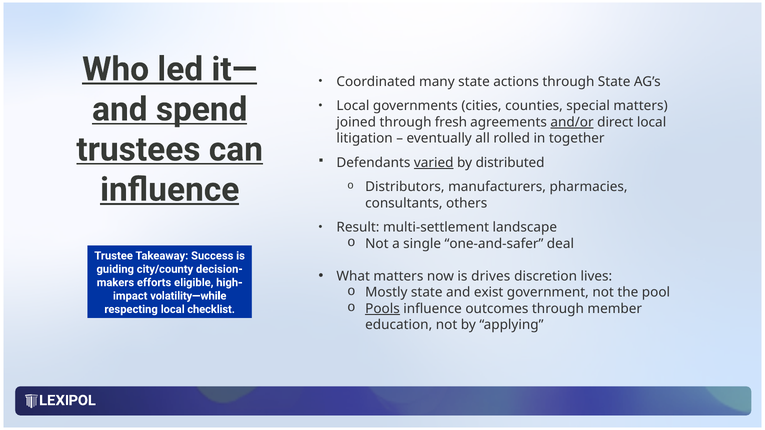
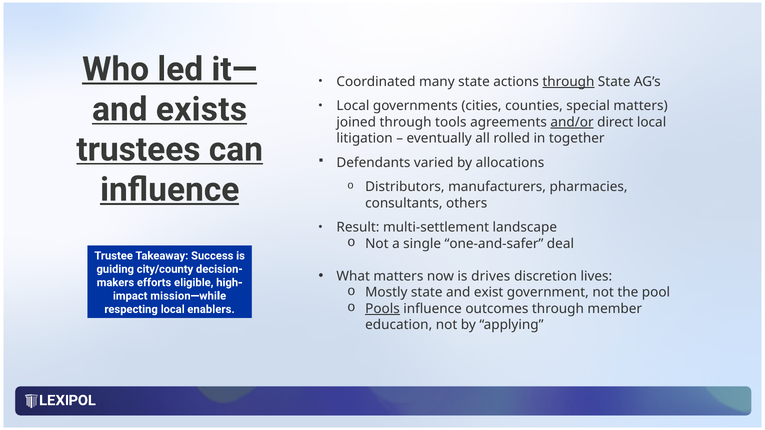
through at (568, 82) underline: none -> present
spend: spend -> exists
fresh: fresh -> tools
varied underline: present -> none
distributed: distributed -> allocations
volatility—while: volatility—while -> mission—while
checklist: checklist -> enablers
